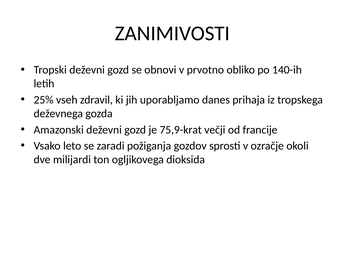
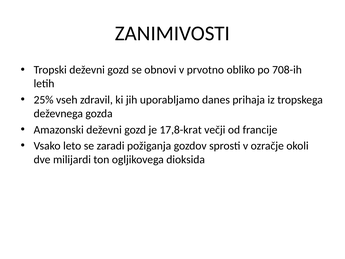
140-ih: 140-ih -> 708-ih
75,9-krat: 75,9-krat -> 17,8-krat
